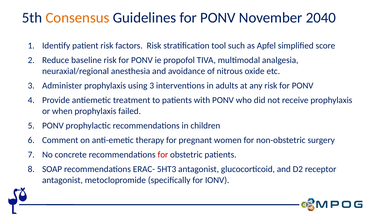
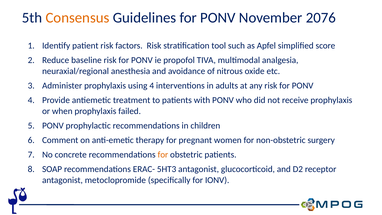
2040: 2040 -> 2076
using 3: 3 -> 4
for at (163, 155) colour: red -> orange
